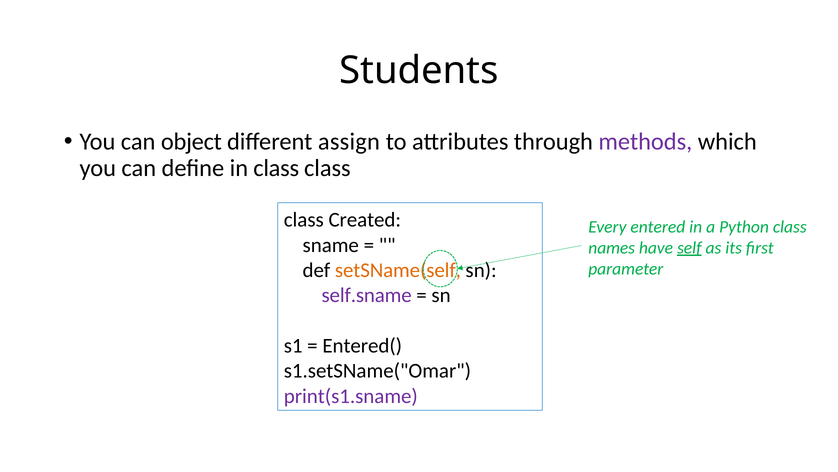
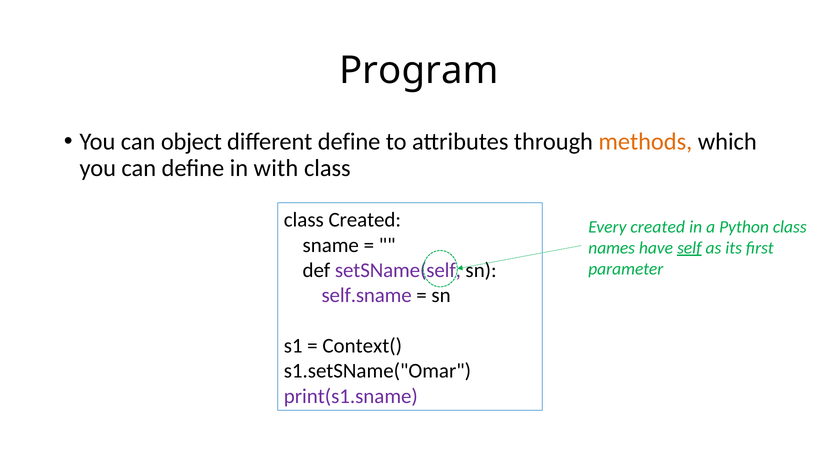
Students: Students -> Program
different assign: assign -> define
methods colour: purple -> orange
in class: class -> with
Every entered: entered -> created
setSName(self colour: orange -> purple
Entered(: Entered( -> Context(
